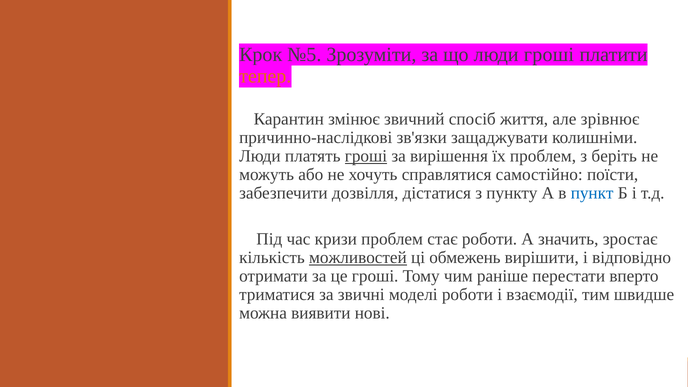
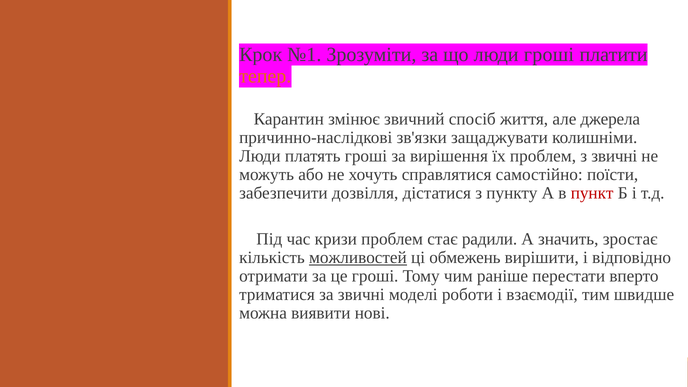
№5: №5 -> №1
зрівнює: зрівнює -> джерела
гроші at (366, 156) underline: present -> none
з беріть: беріть -> звичні
пункт colour: blue -> red
стає роботи: роботи -> радили
